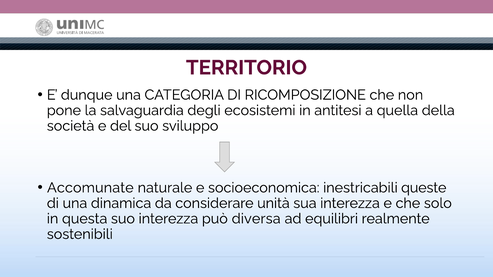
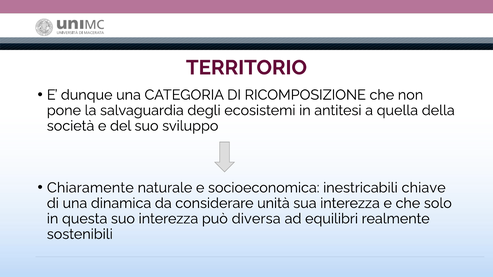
Accomunate: Accomunate -> Chiaramente
queste: queste -> chiave
